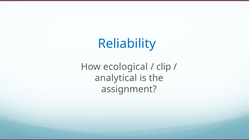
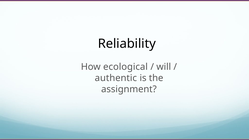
Reliability colour: blue -> black
clip: clip -> will
analytical: analytical -> authentic
